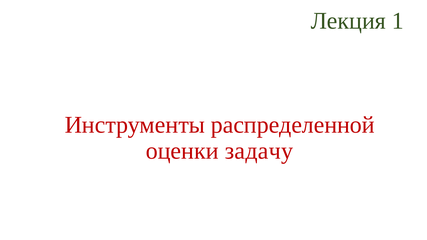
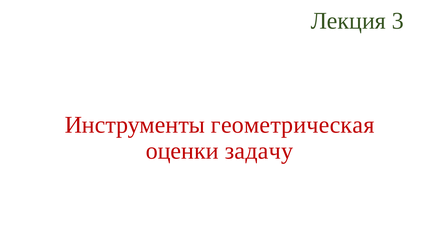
1: 1 -> 3
распределенной: распределенной -> геометрическая
